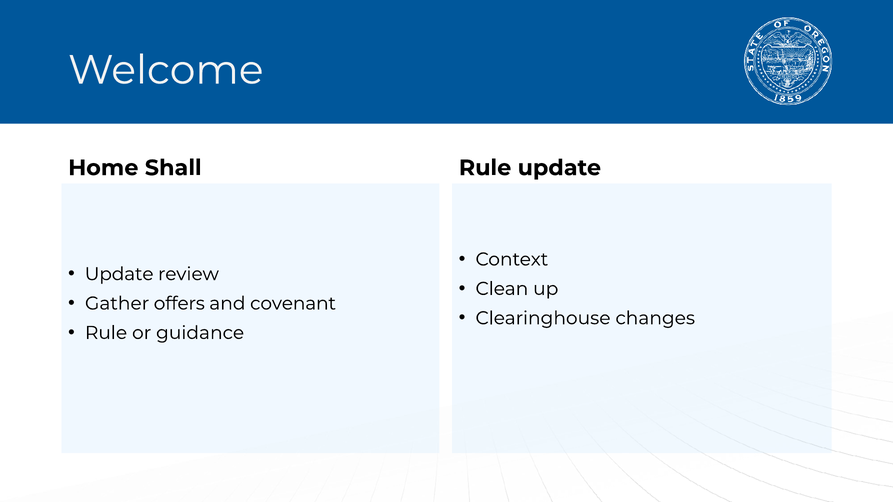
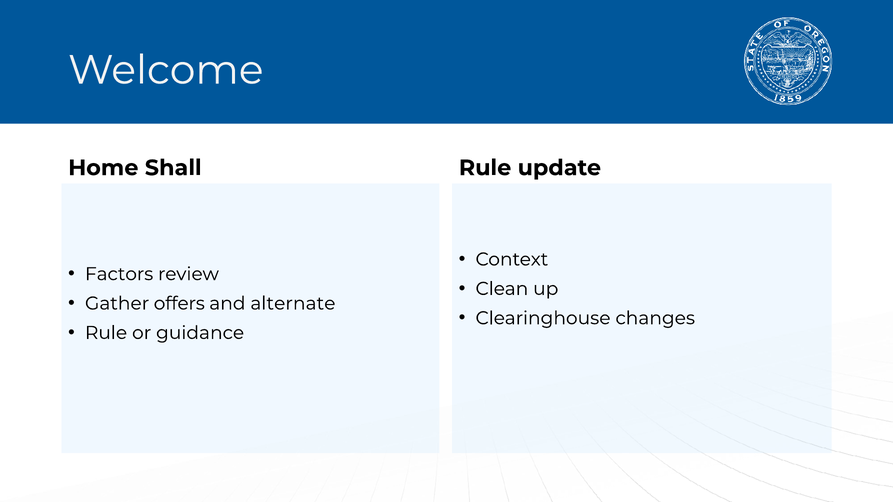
Update at (119, 274): Update -> Factors
covenant: covenant -> alternate
